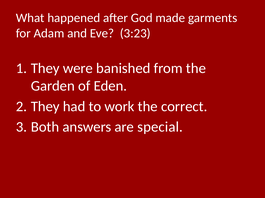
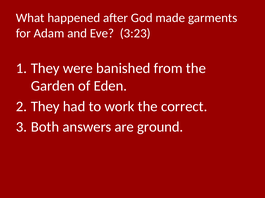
special: special -> ground
